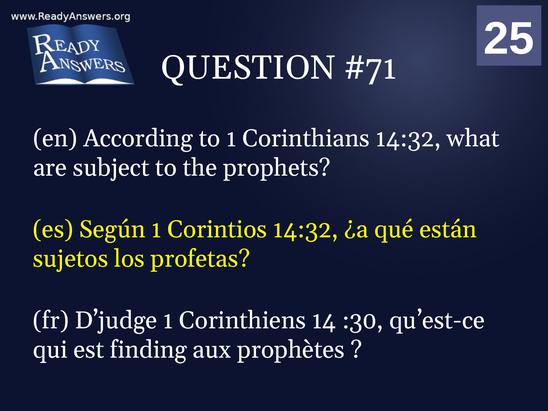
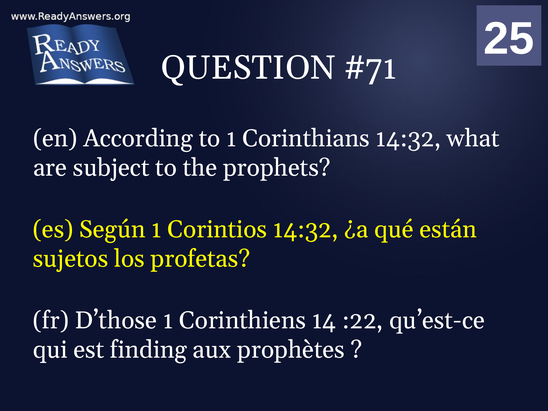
D’judge: D’judge -> D’those
:30: :30 -> :22
